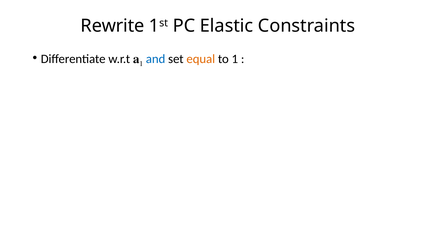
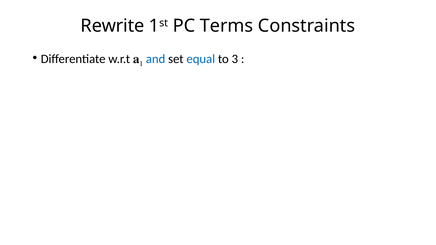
Elastic: Elastic -> Terms
equal colour: orange -> blue
to 1: 1 -> 3
